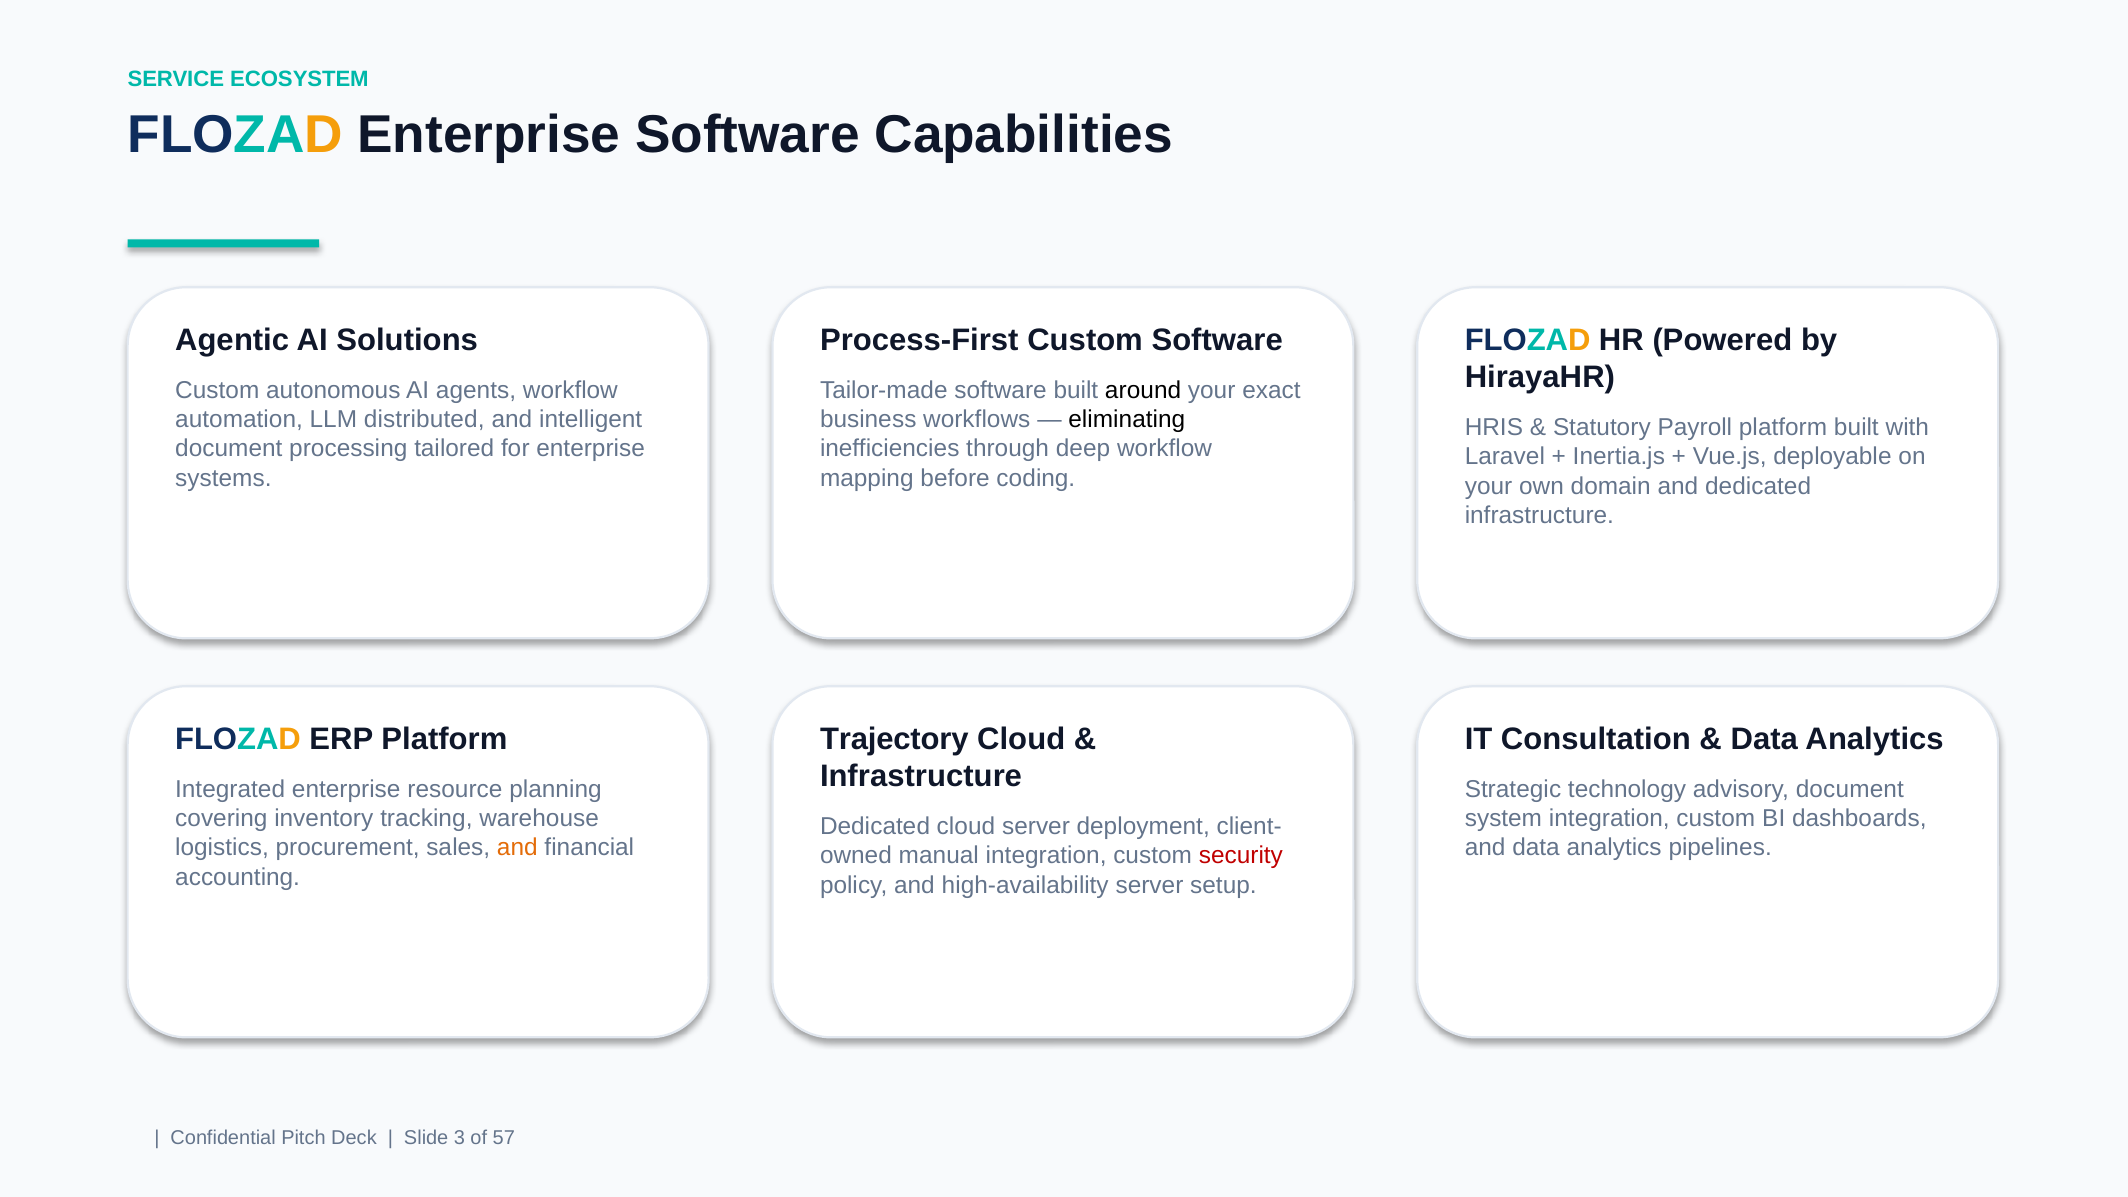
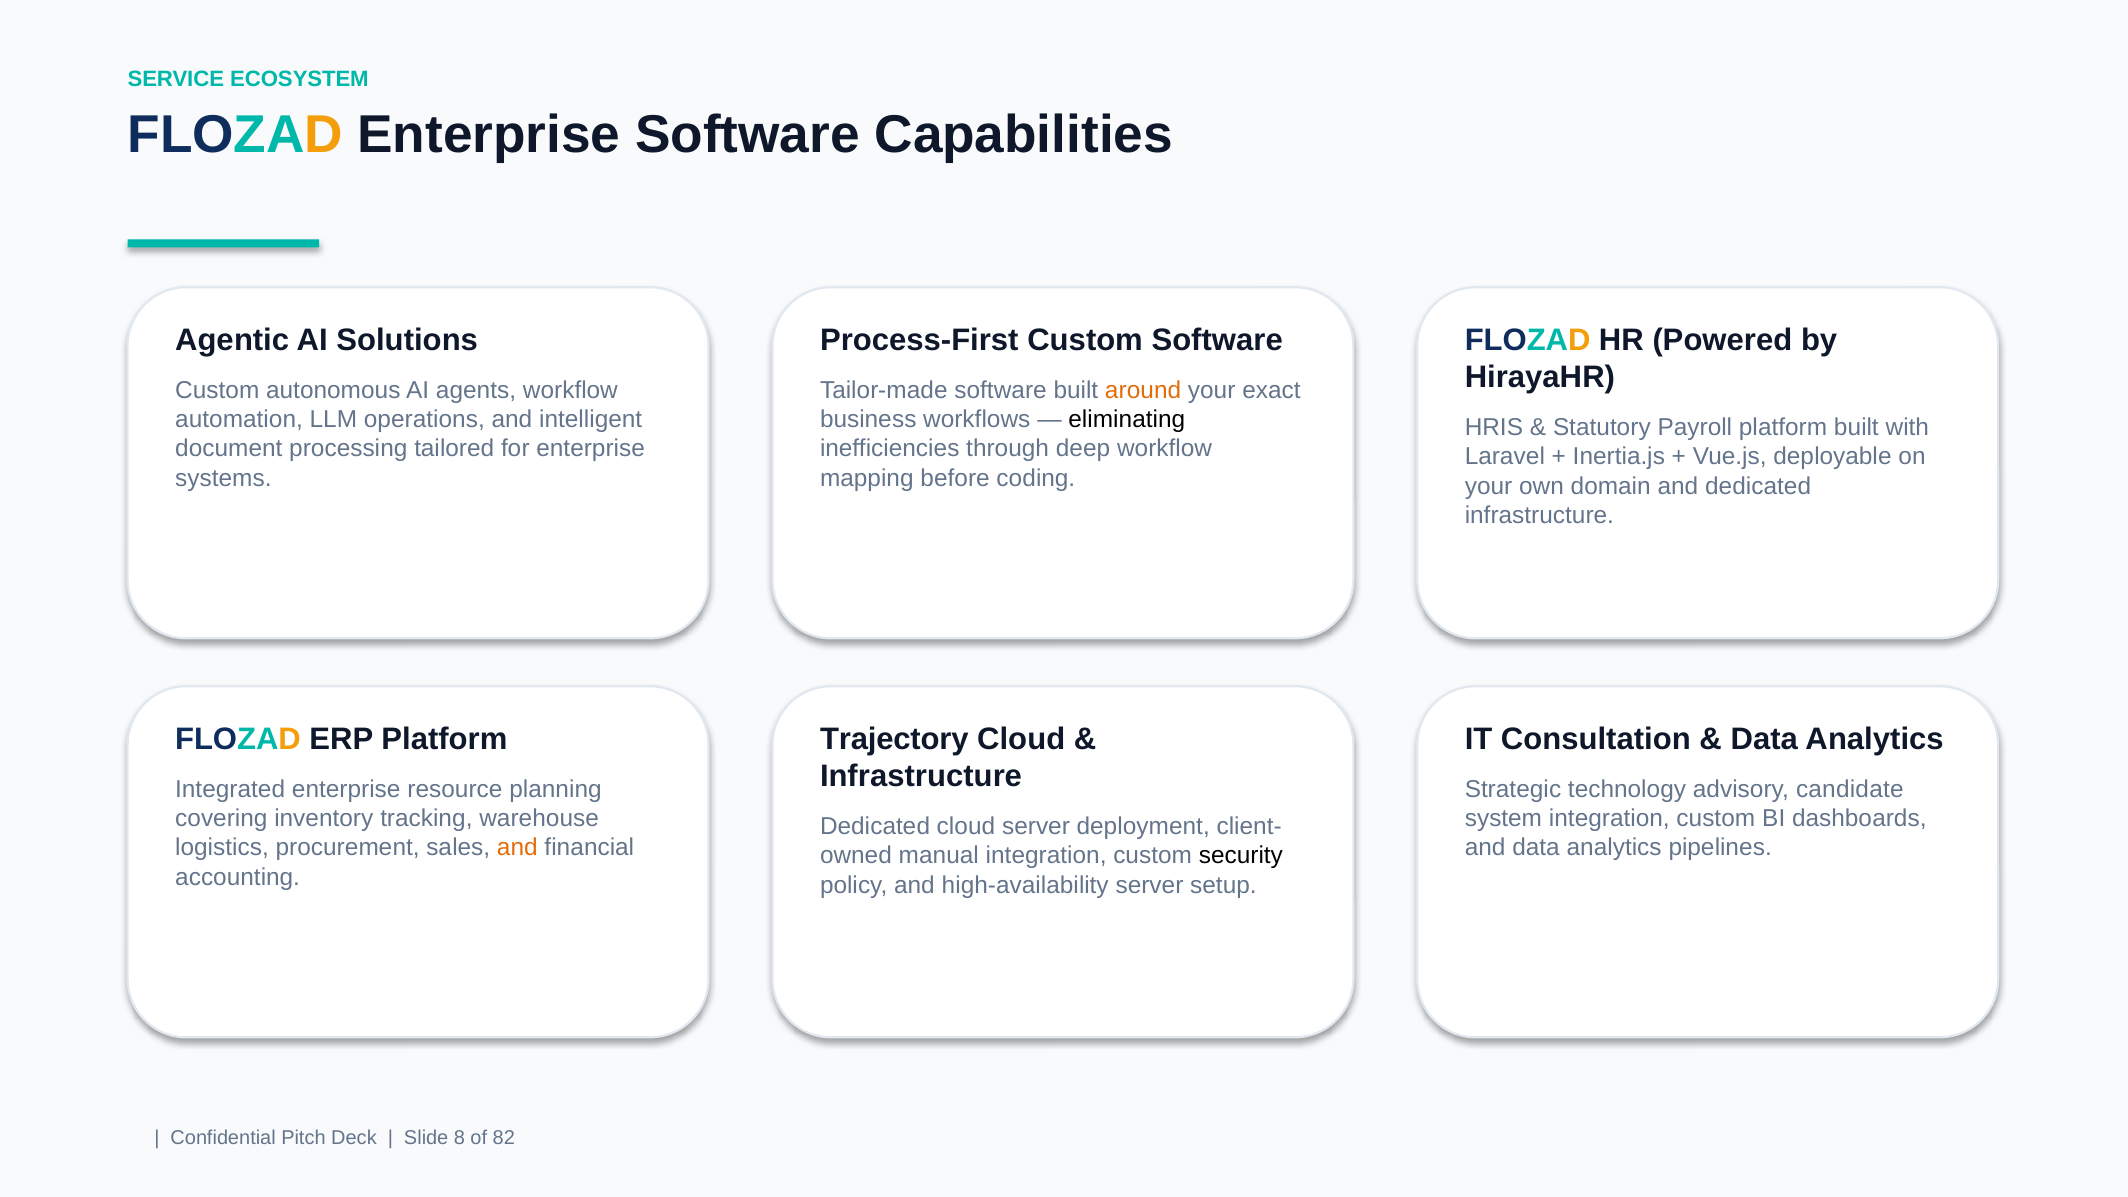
around colour: black -> orange
distributed: distributed -> operations
advisory document: document -> candidate
security colour: red -> black
3: 3 -> 8
57: 57 -> 82
